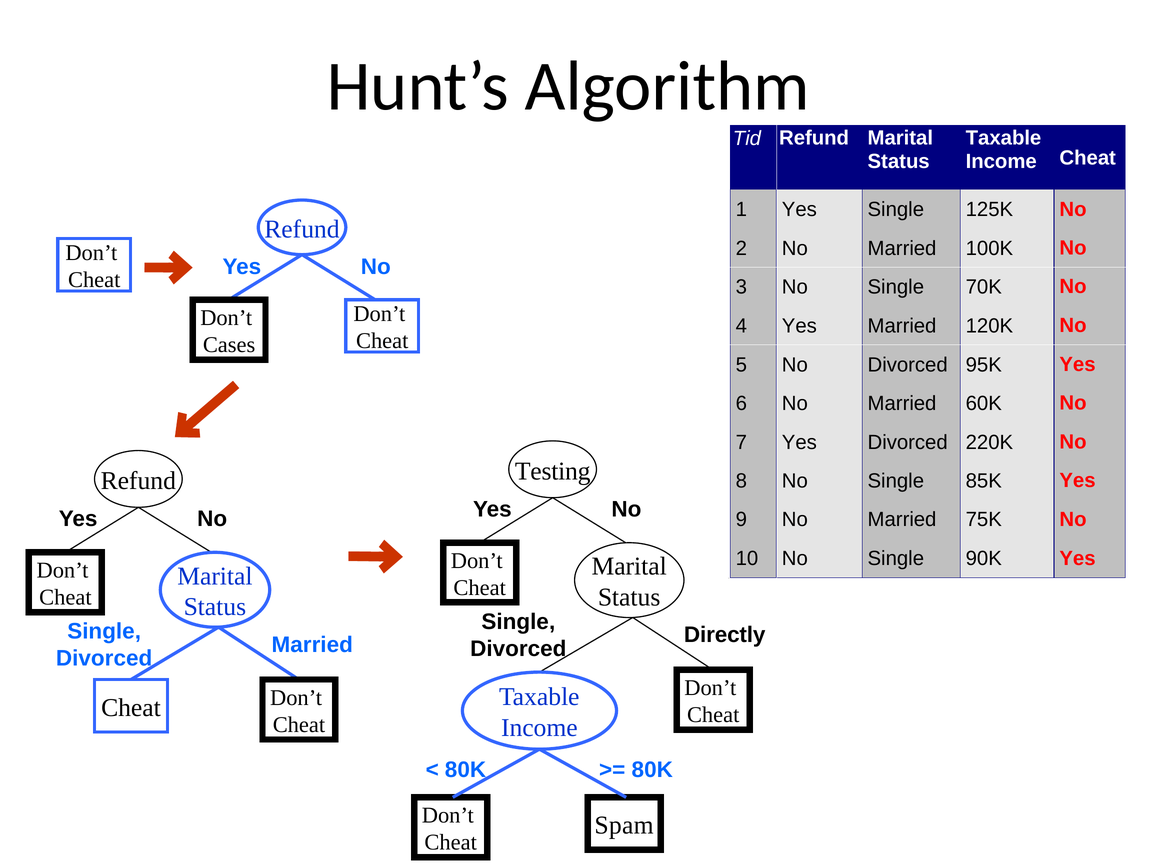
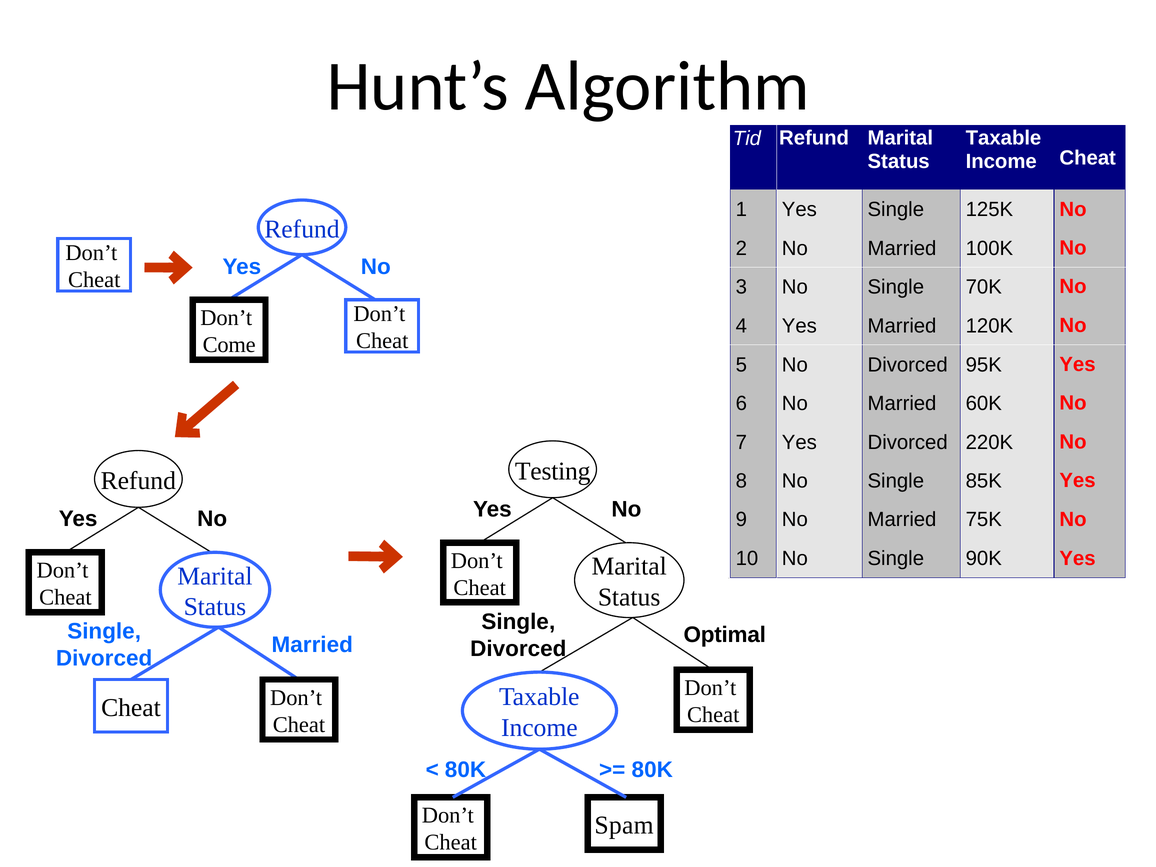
Cases: Cases -> Come
Directly: Directly -> Optimal
